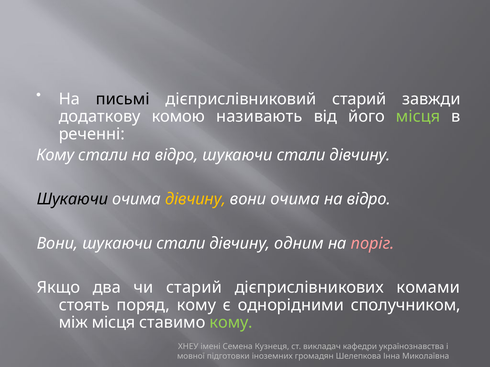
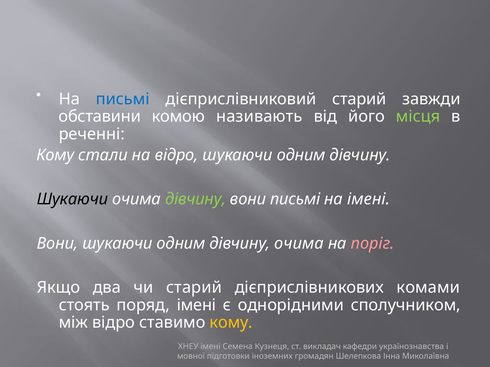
письмі at (123, 99) colour: black -> blue
додаткову: додаткову -> обставини
стали at (301, 155): стали -> одним
дівчину at (195, 200) colour: yellow -> light green
вони очима: очима -> письмі
відро at (369, 200): відро -> імені
Вони шукаючи стали: стали -> одним
дівчину одним: одним -> очима
поряд кому: кому -> імені
між місця: місця -> відро
кому at (231, 323) colour: light green -> yellow
